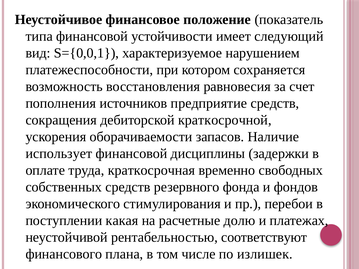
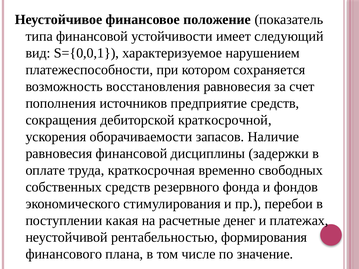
использует at (59, 154): использует -> равновесия
долю: долю -> денег
соответствуют: соответствуют -> формирования
излишек: излишек -> значение
